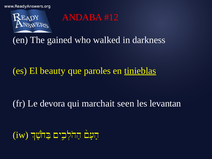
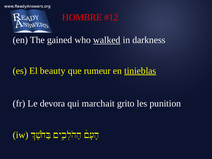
ANDABA: ANDABA -> HOMBRE
walked underline: none -> present
paroles: paroles -> rumeur
seen: seen -> grito
levantan: levantan -> punition
